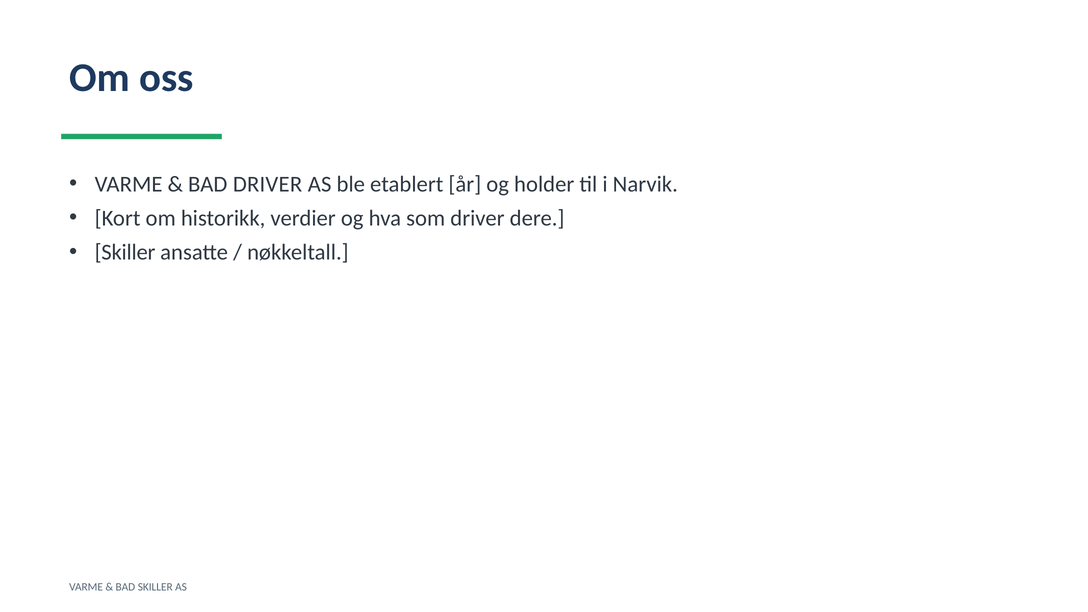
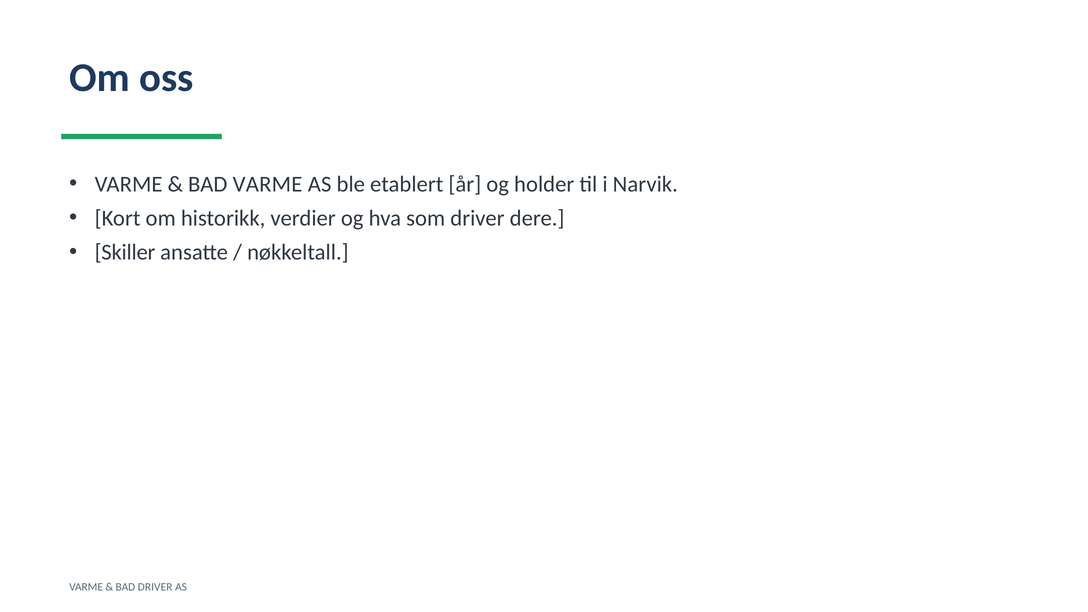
BAD DRIVER: DRIVER -> VARME
BAD SKILLER: SKILLER -> DRIVER
